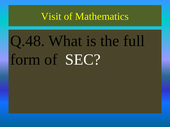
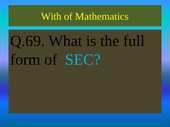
Visit: Visit -> With
Q.48: Q.48 -> Q.69
SEC colour: white -> light blue
